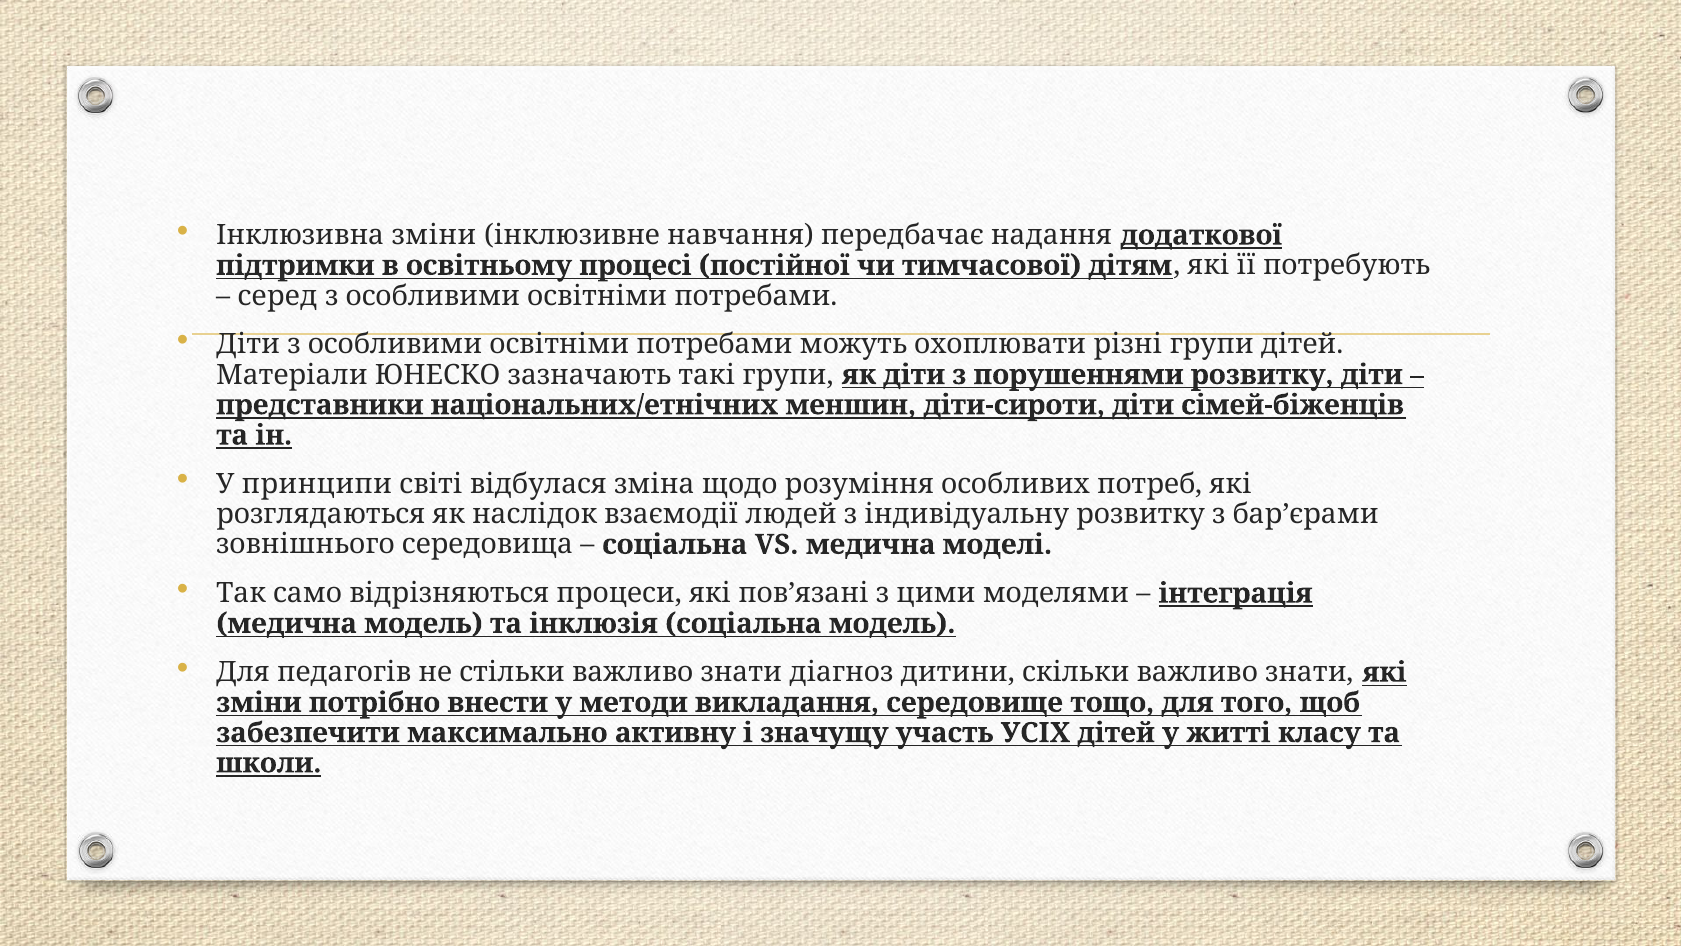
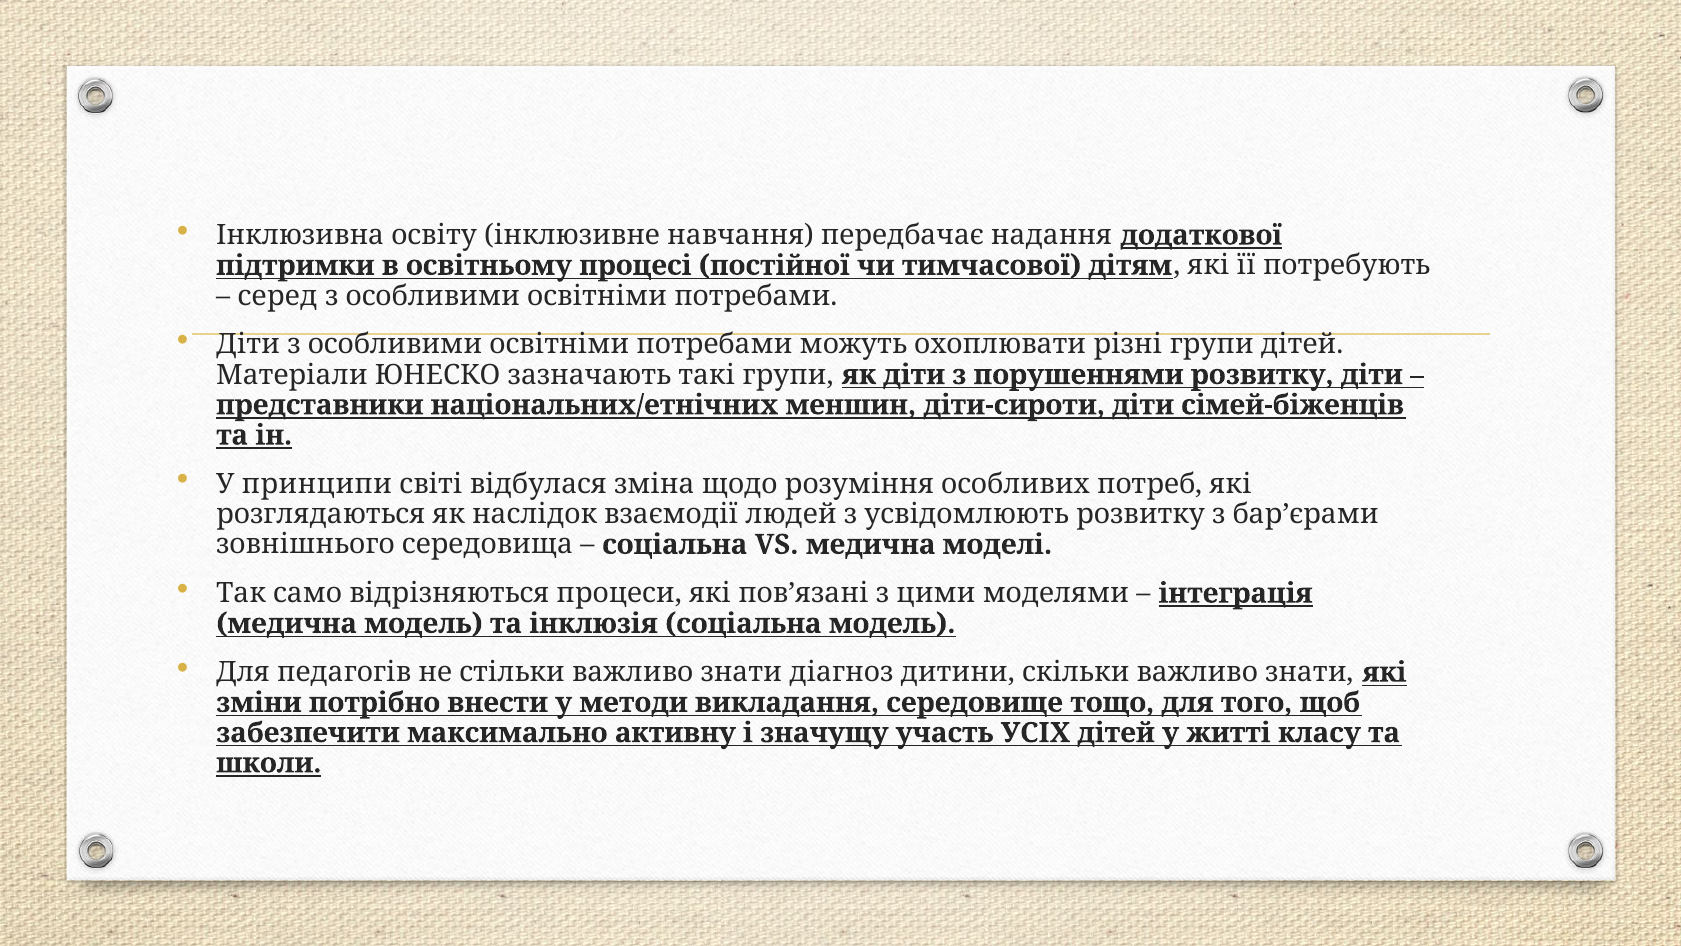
Інклюзивна зміни: зміни -> освіту
індивідуальну: індивідуальну -> усвідомлюють
